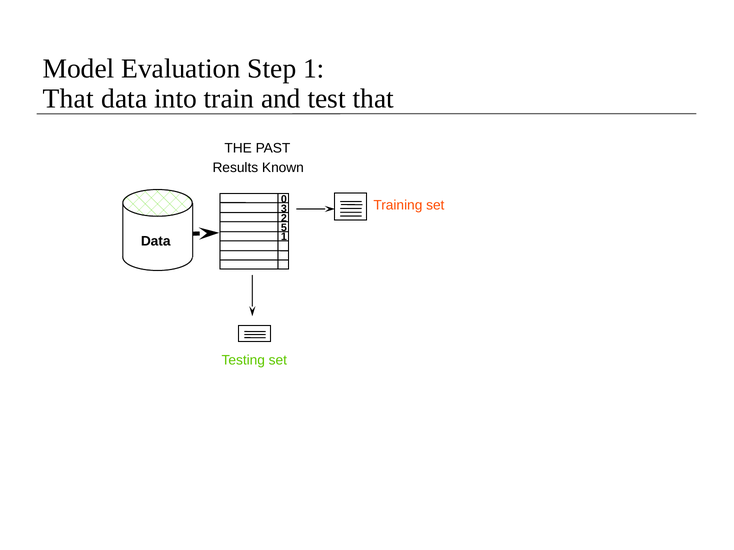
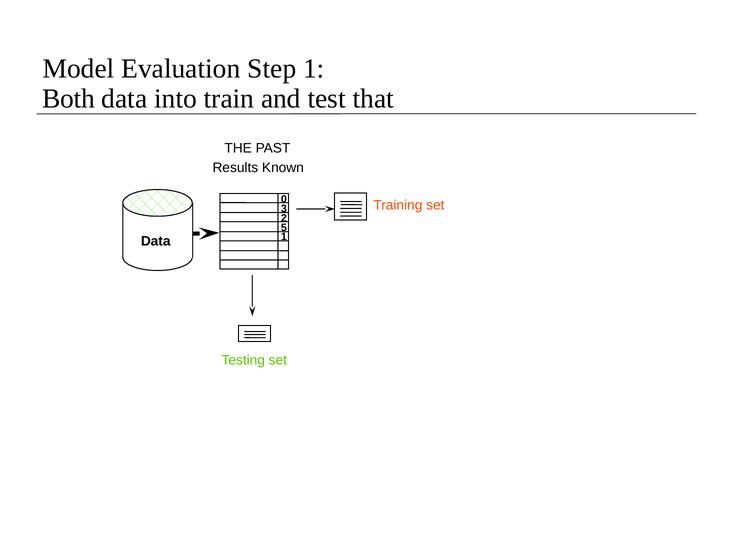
That at (68, 99): That -> Both
